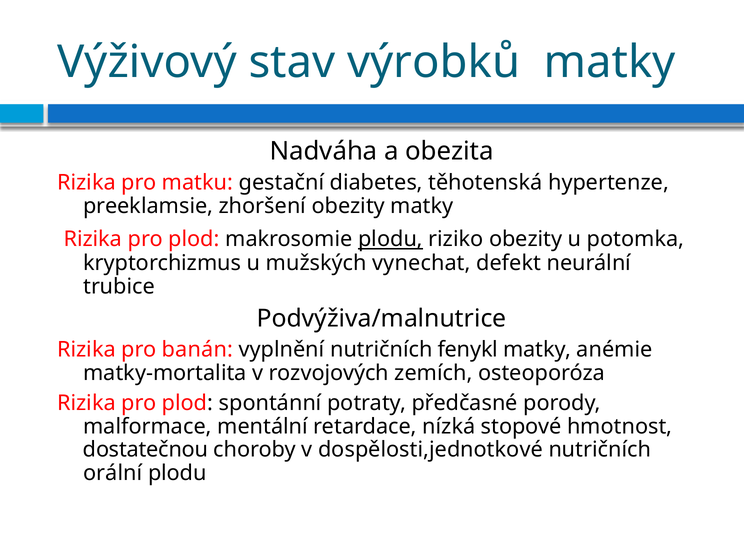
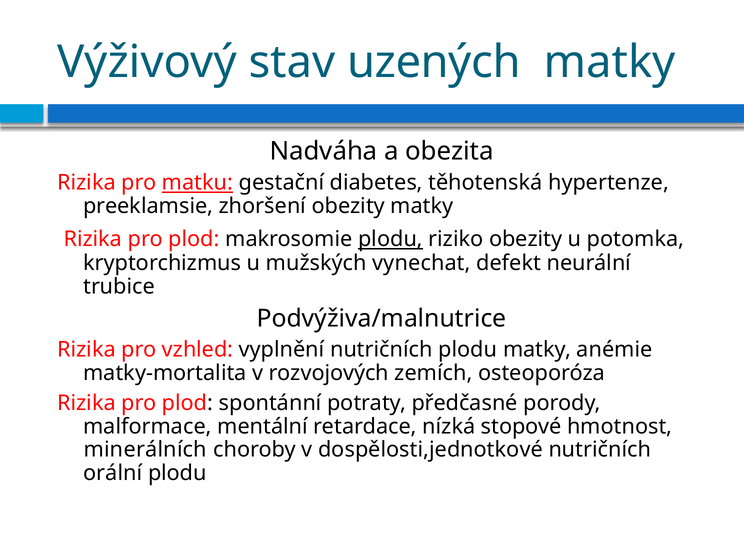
výrobků: výrobků -> uzených
matku underline: none -> present
banán: banán -> vzhled
nutričních fenykl: fenykl -> plodu
dostatečnou: dostatečnou -> minerálních
